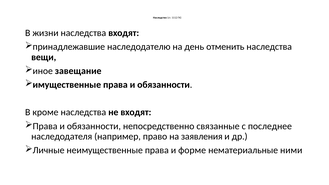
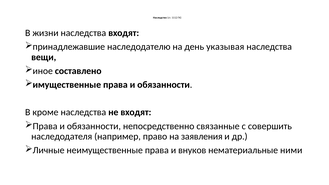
отменить: отменить -> указывая
завещание: завещание -> составлено
последнее: последнее -> совершить
форме: форме -> внуков
